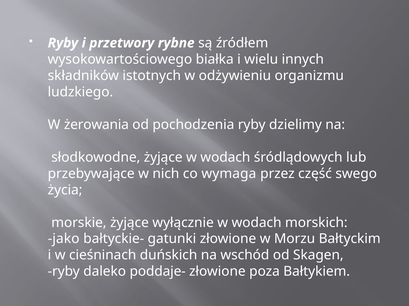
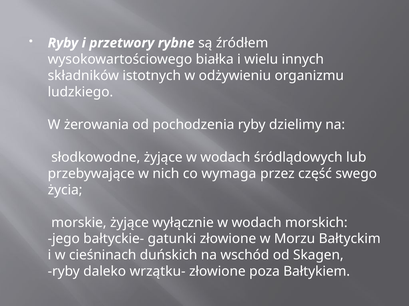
jako: jako -> jego
poddaje-: poddaje- -> wrzątku-
